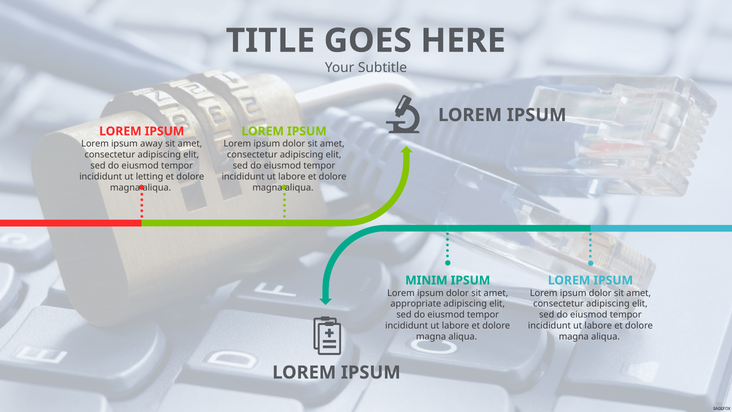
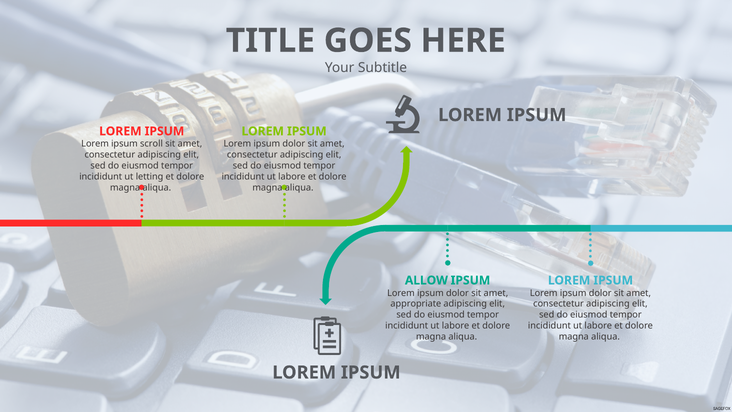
away: away -> scroll
MINIM: MINIM -> ALLOW
